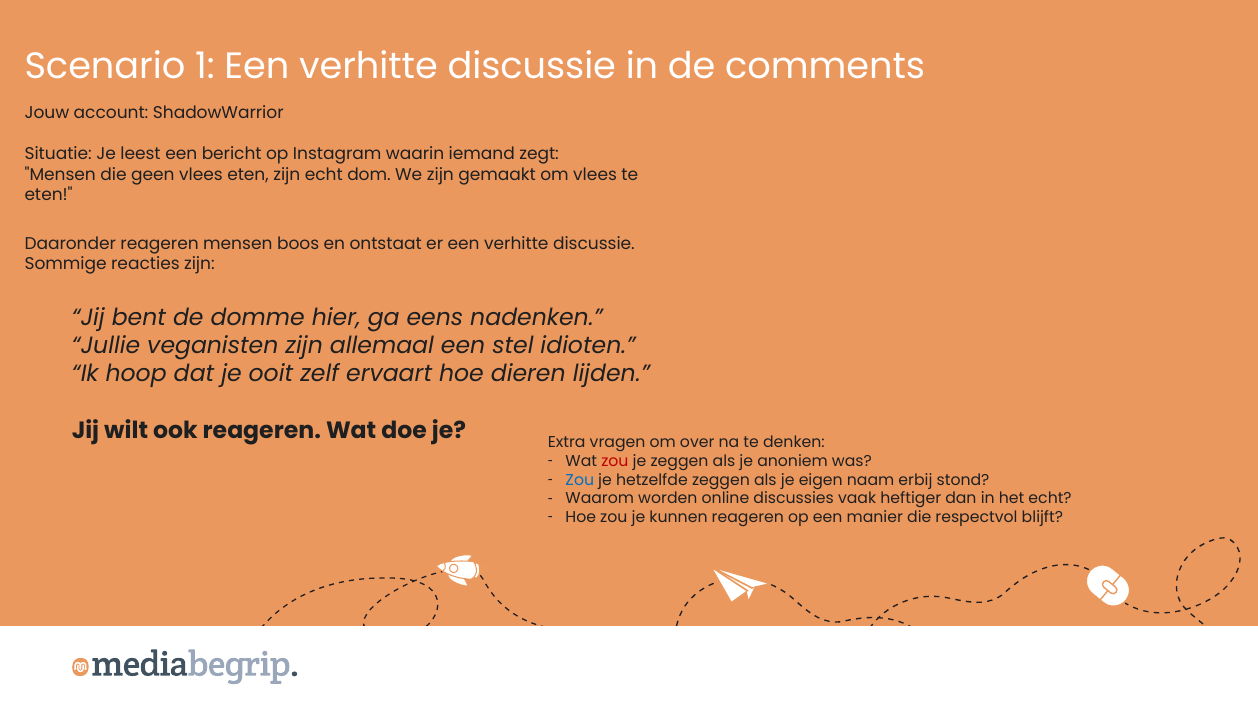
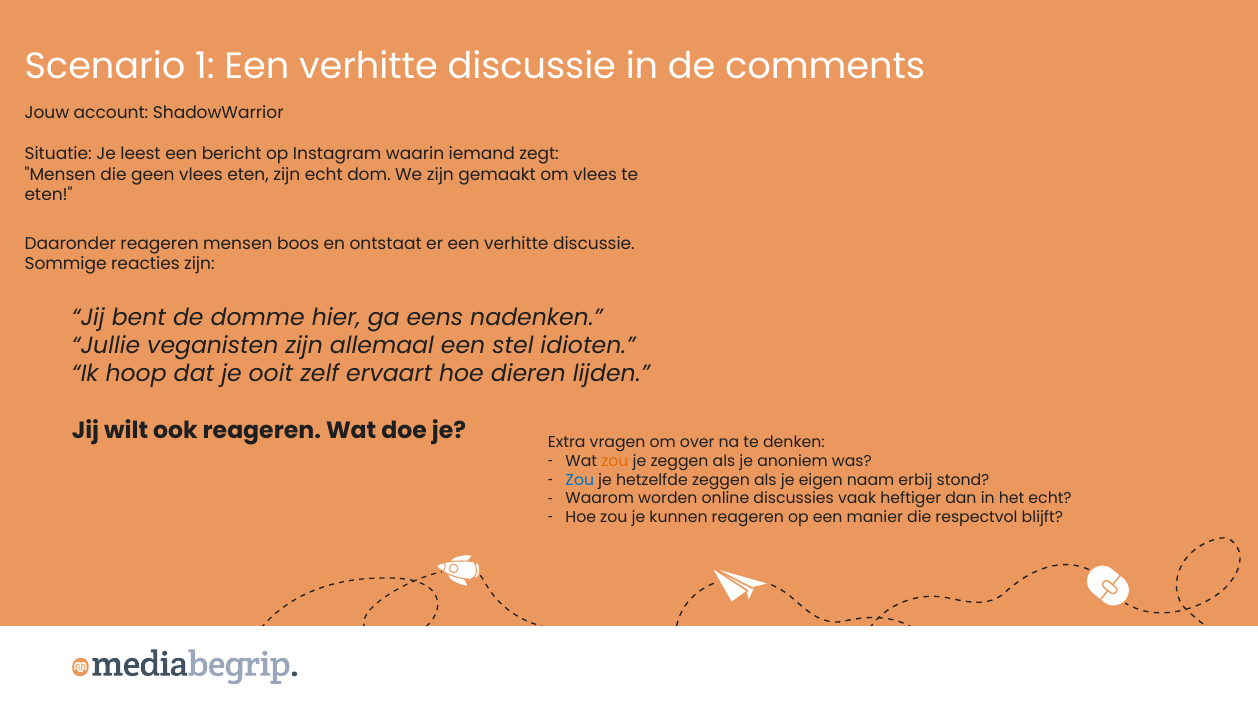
zou at (615, 462) colour: red -> orange
